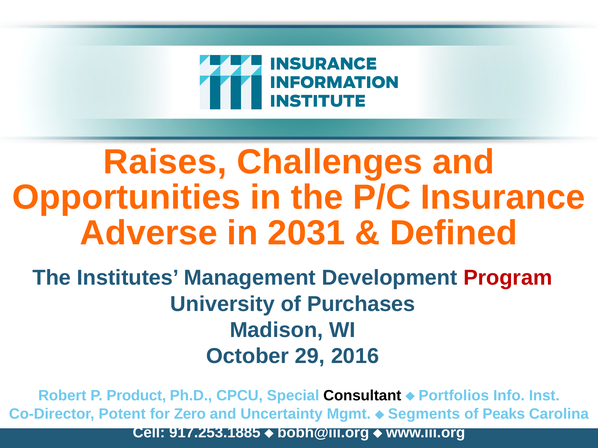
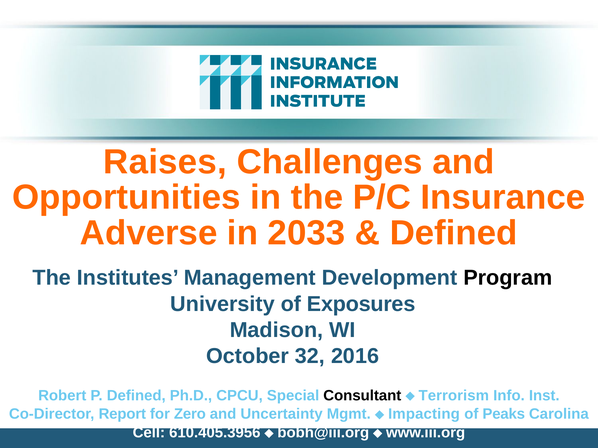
2031: 2031 -> 2033
Program colour: red -> black
Purchases: Purchases -> Exposures
29: 29 -> 32
P Product: Product -> Defined
Portfolios: Portfolios -> Terrorism
Potent: Potent -> Report
Segments: Segments -> Impacting
917.253.1885: 917.253.1885 -> 610.405.3956
